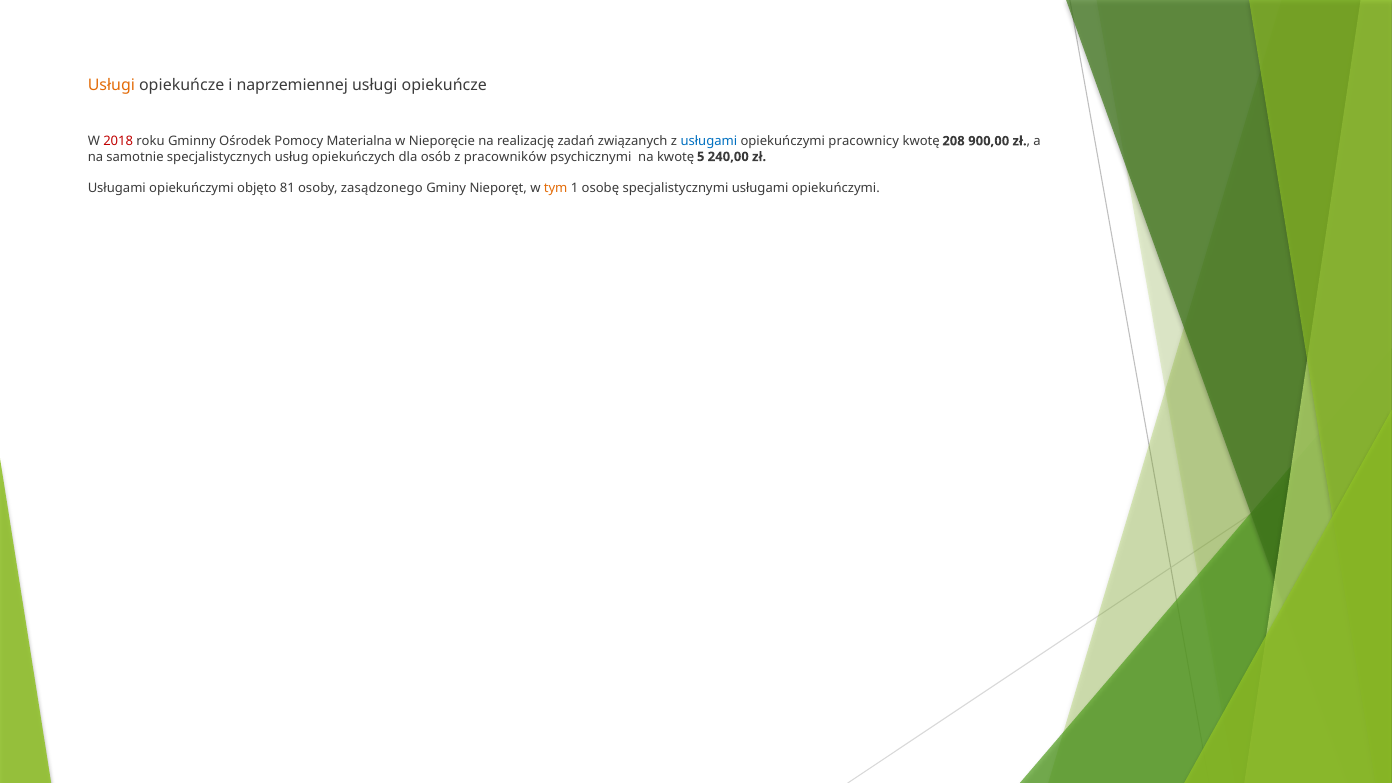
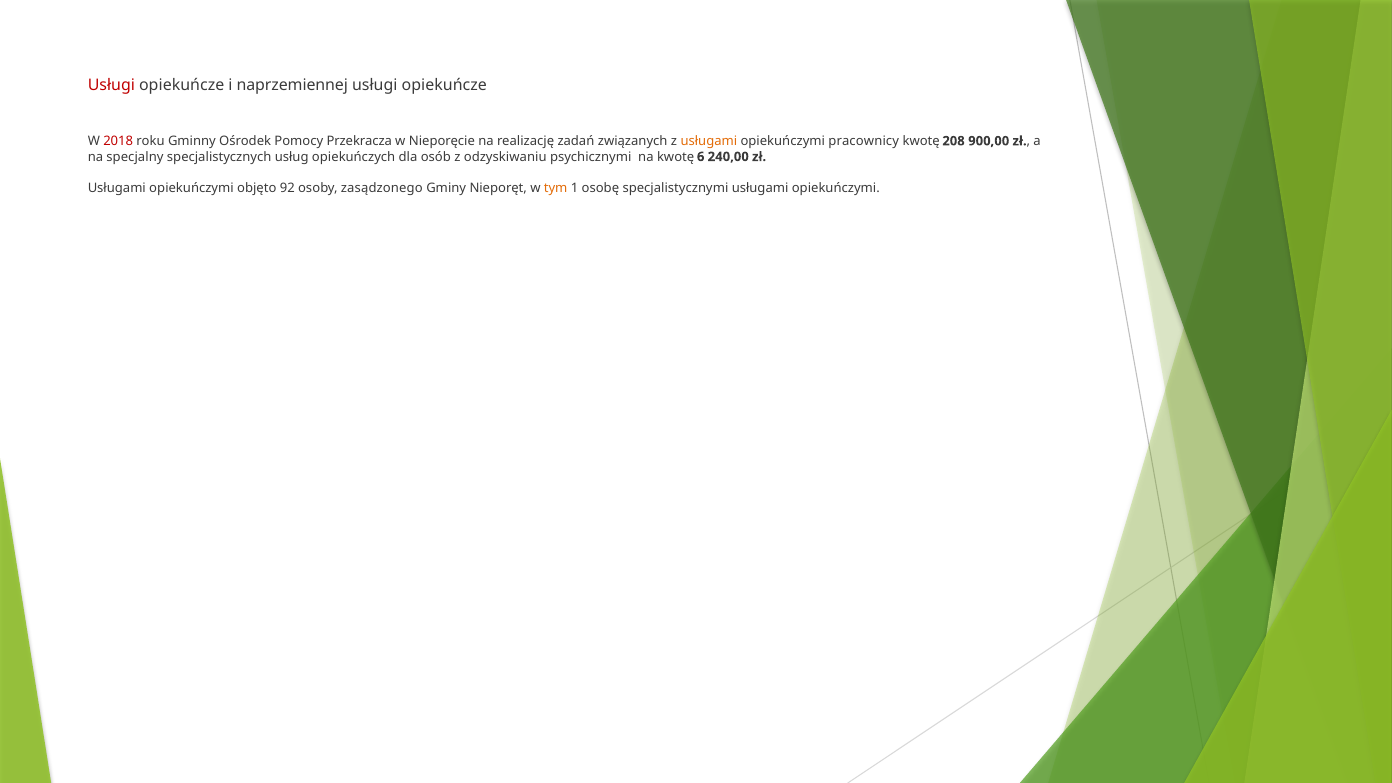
Usługi at (111, 85) colour: orange -> red
Materialna: Materialna -> Przekracza
usługami at (709, 141) colour: blue -> orange
samotnie: samotnie -> specjalny
pracowników: pracowników -> odzyskiwaniu
5: 5 -> 6
81: 81 -> 92
